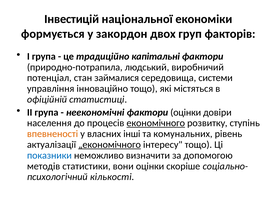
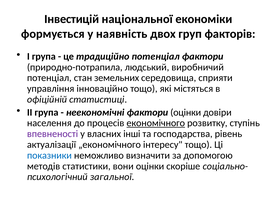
закордон: закордон -> наявність
традиційно капітальні: капітальні -> потенціал
займалися: займалися -> земельних
системи: системи -> сприяти
впевненості colour: orange -> purple
комунальних: комунальних -> господарства
„економічного underline: present -> none
кількості: кількості -> загальної
